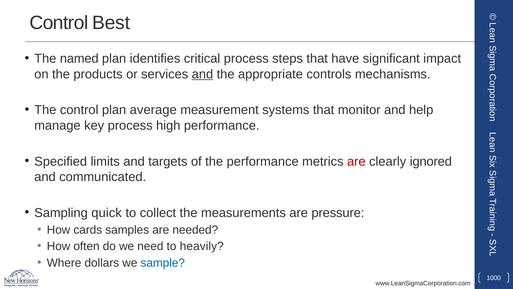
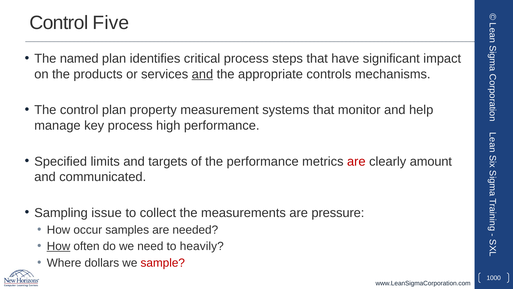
Best: Best -> Five
average: average -> property
ignored: ignored -> amount
quick: quick -> issue
cards: cards -> occur
How at (59, 246) underline: none -> present
sample colour: blue -> red
